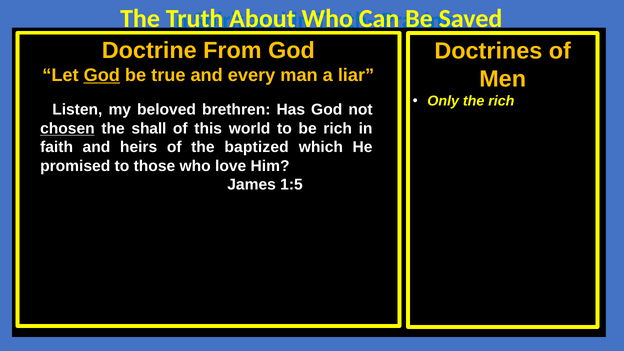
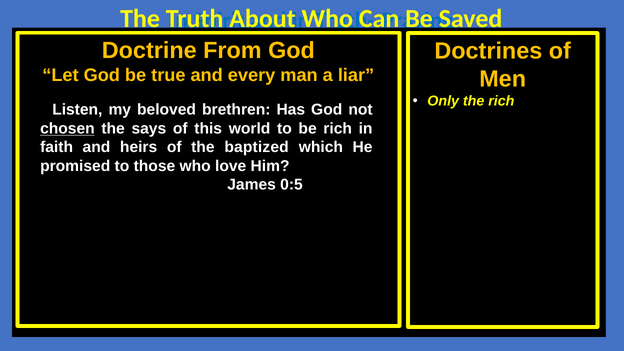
God at (102, 75) underline: present -> none
shall: shall -> says
1:5: 1:5 -> 0:5
